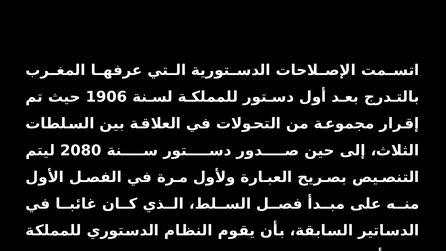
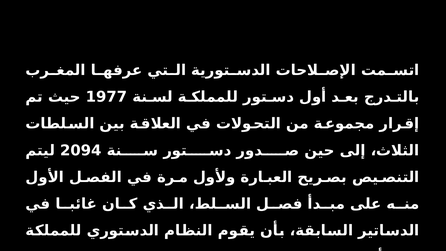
1906: 1906 -> 1977
2080: 2080 -> 2094
